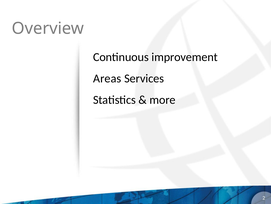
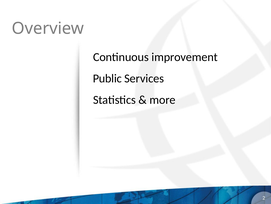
Areas: Areas -> Public
